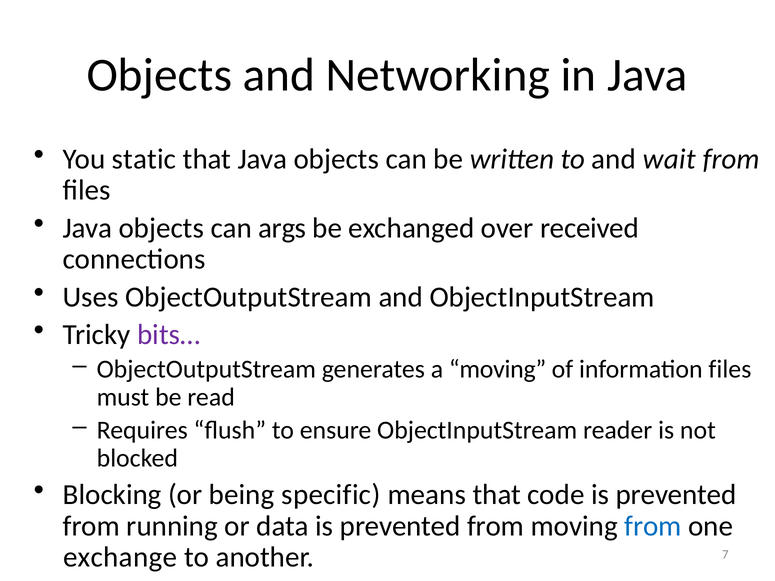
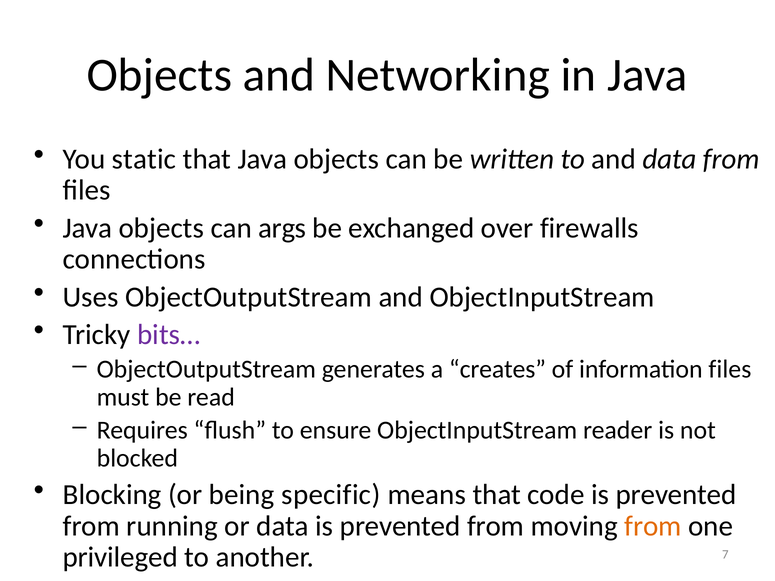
and wait: wait -> data
received: received -> firewalls
a moving: moving -> creates
from at (653, 526) colour: blue -> orange
exchange: exchange -> privileged
